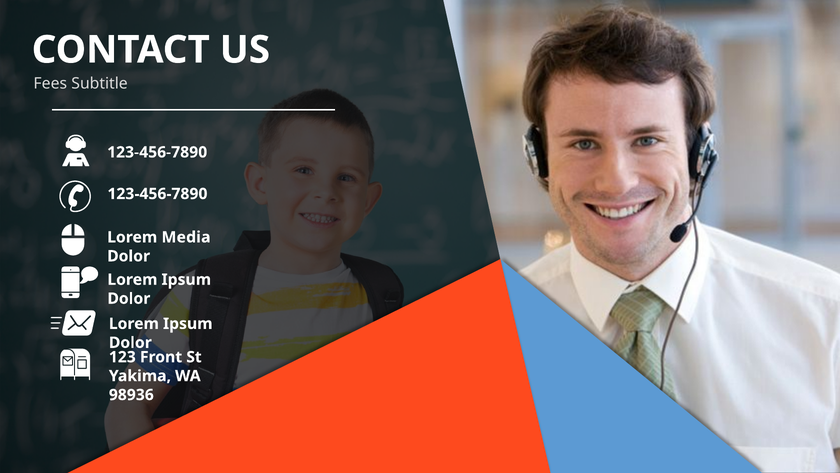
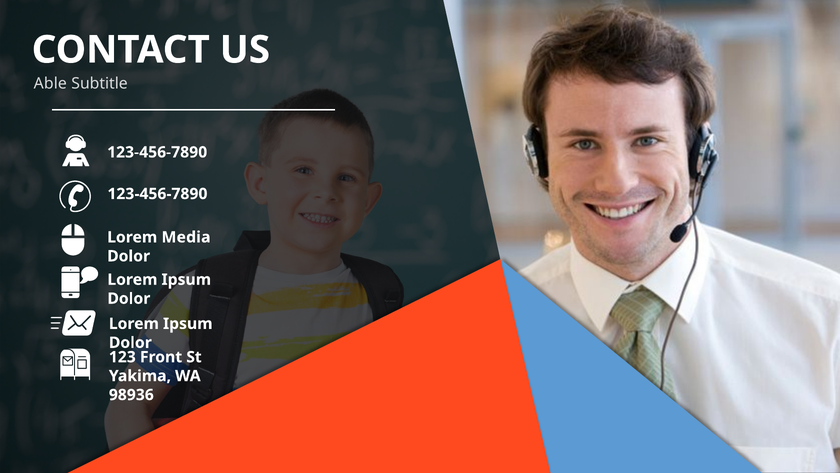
Fees: Fees -> Able
